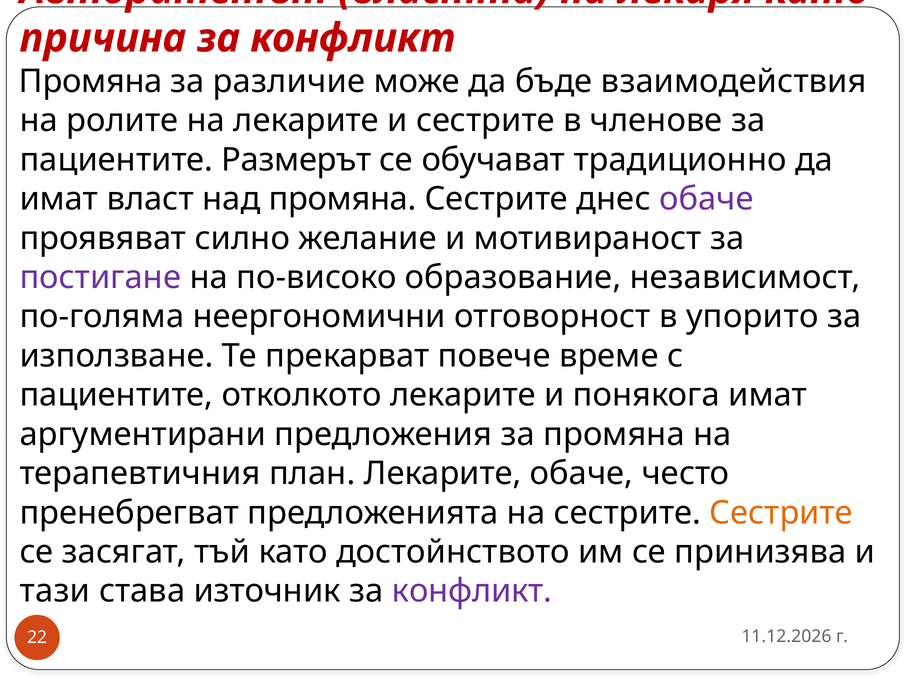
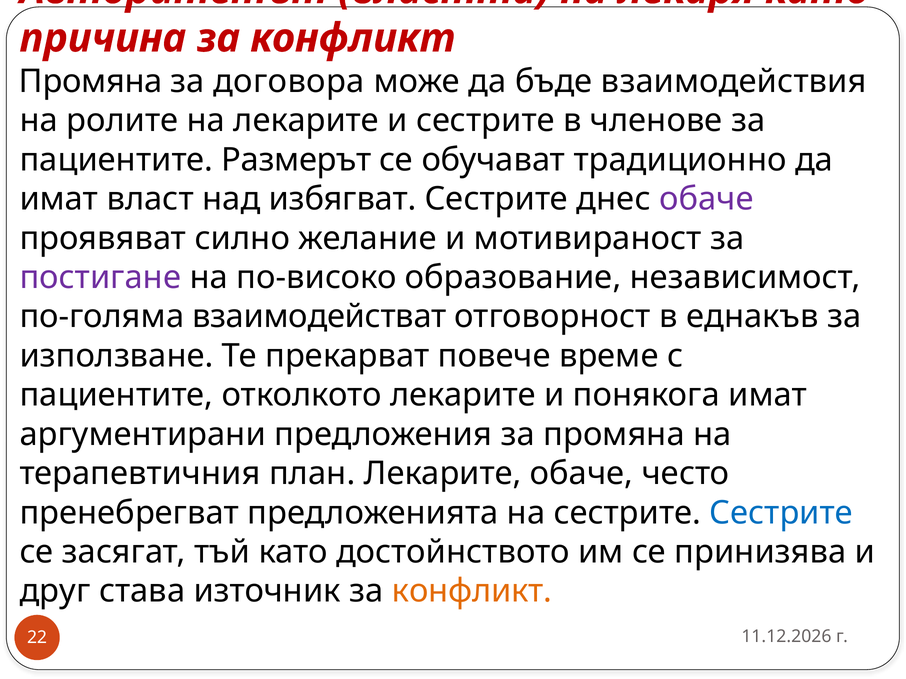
различие: различие -> договора
над промяна: промяна -> избягват
неергономични: неергономични -> взаимодействат
упорито: упорито -> еднакъв
Сестрите at (781, 513) colour: orange -> blue
тази: тази -> друг
конфликт at (472, 592) colour: purple -> orange
